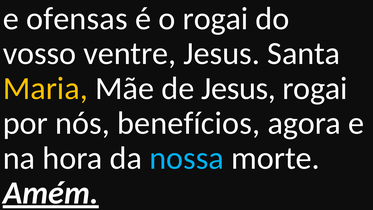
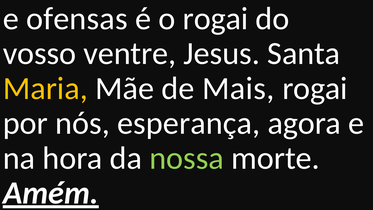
de Jesus: Jesus -> Mais
benefícios: benefícios -> esperança
nossa colour: light blue -> light green
